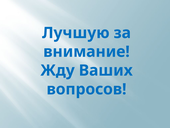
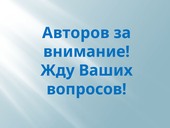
Лучшую: Лучшую -> Авторов
